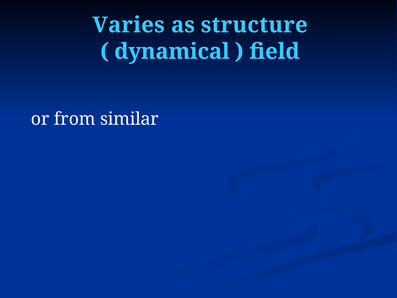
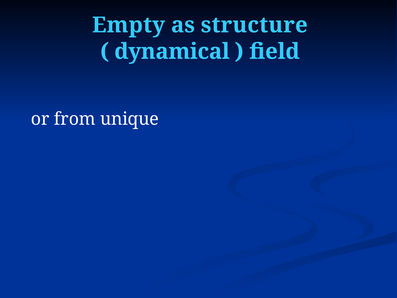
Varies: Varies -> Empty
similar: similar -> unique
